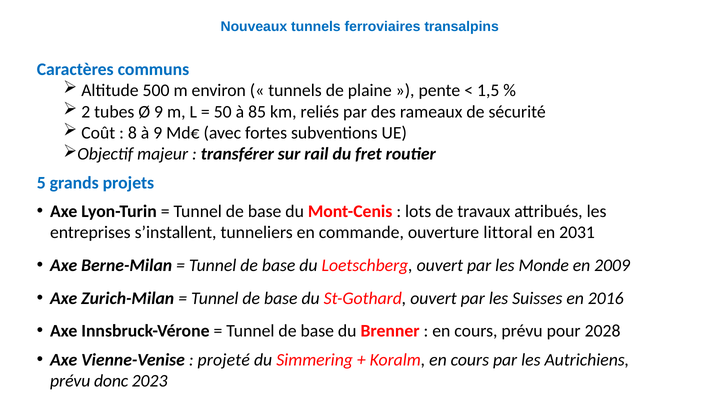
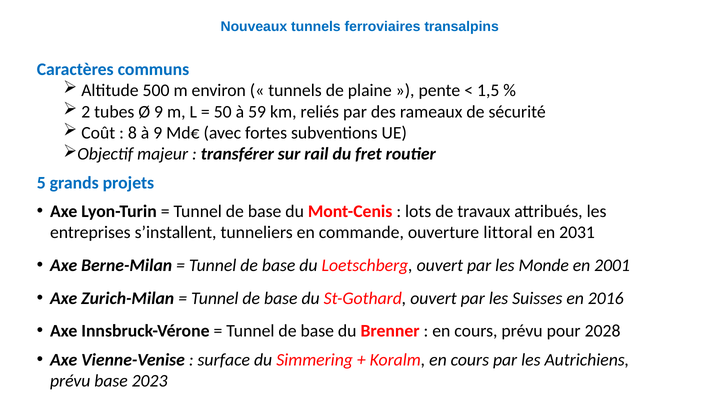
85: 85 -> 59
2009: 2009 -> 2001
projeté: projeté -> surface
prévu donc: donc -> base
